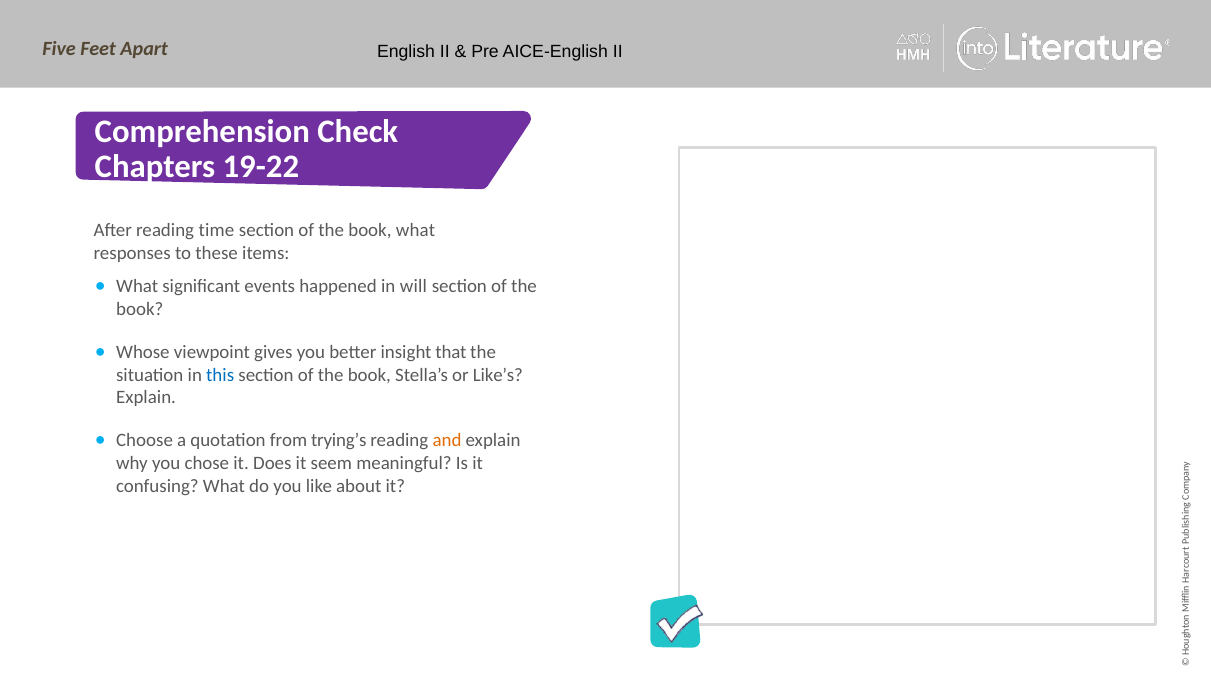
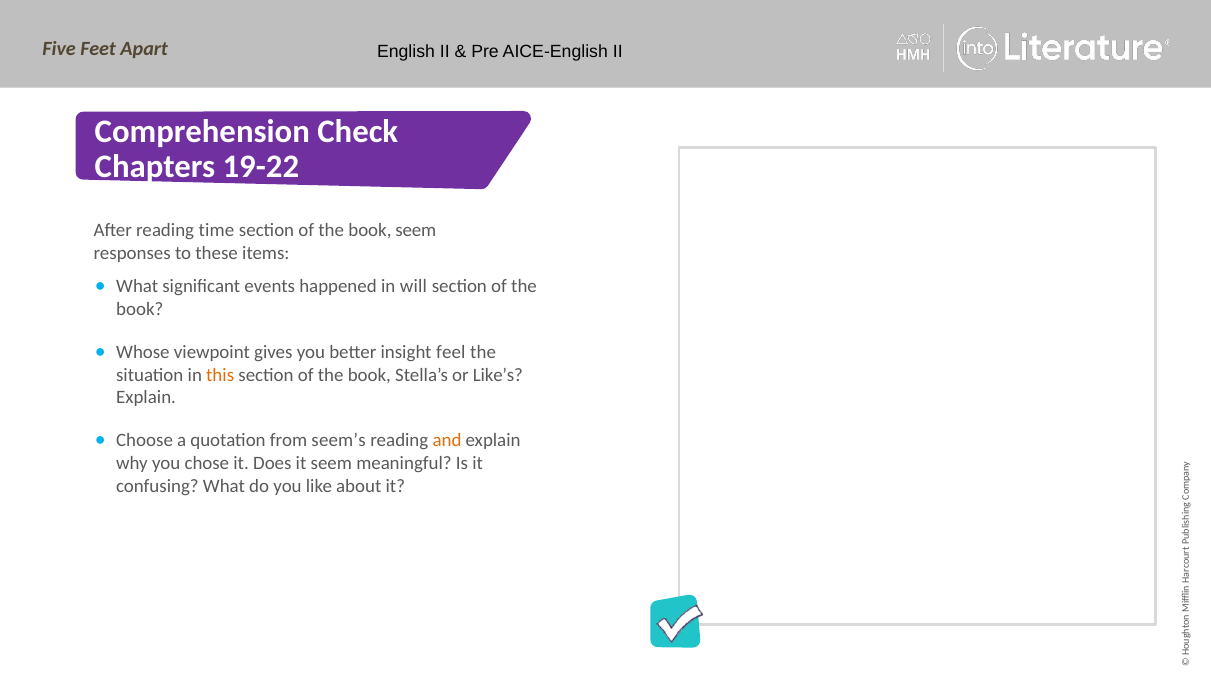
book what: what -> seem
that: that -> feel
this colour: blue -> orange
trying’s: trying’s -> seem’s
